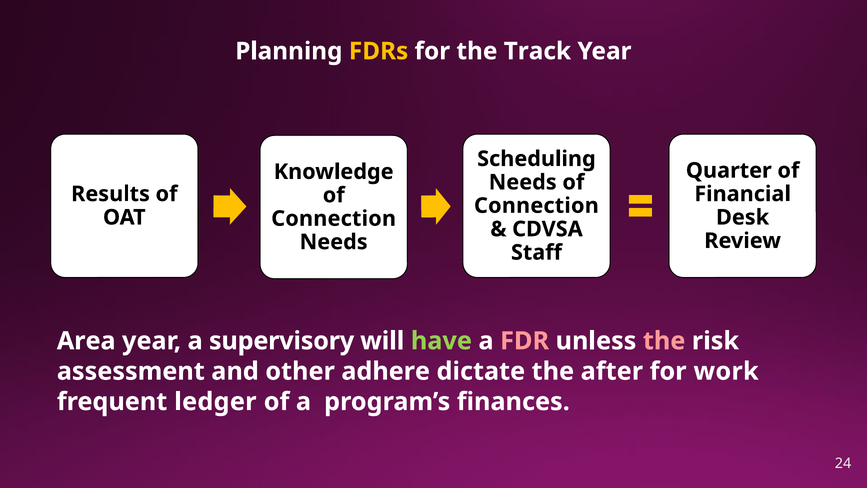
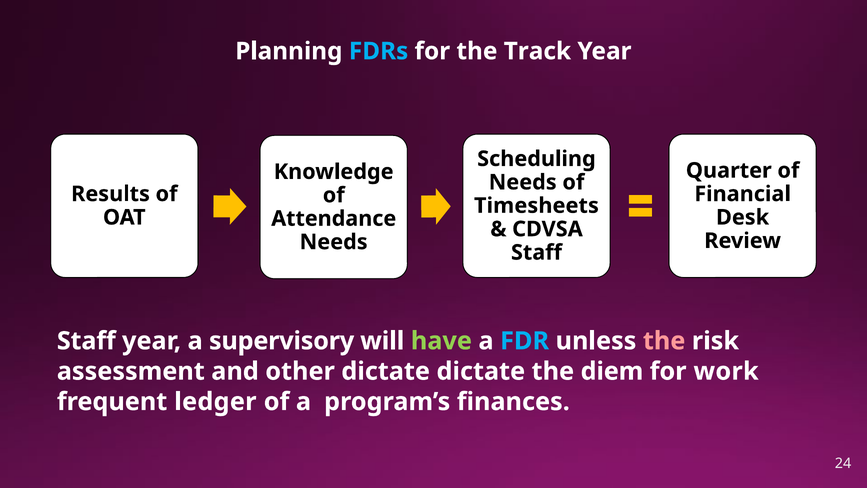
FDRs colour: yellow -> light blue
Connection at (536, 206): Connection -> Timesheets
Connection at (334, 218): Connection -> Attendance
Area at (86, 341): Area -> Staff
FDR colour: pink -> light blue
other adhere: adhere -> dictate
after: after -> diem
